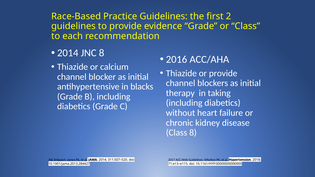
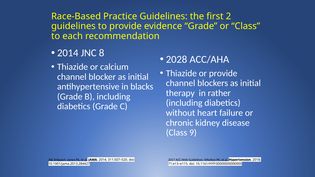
2016: 2016 -> 2028
taking: taking -> rather
Class 8: 8 -> 9
